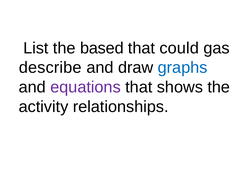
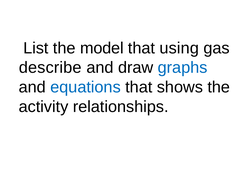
based: based -> model
could: could -> using
equations colour: purple -> blue
